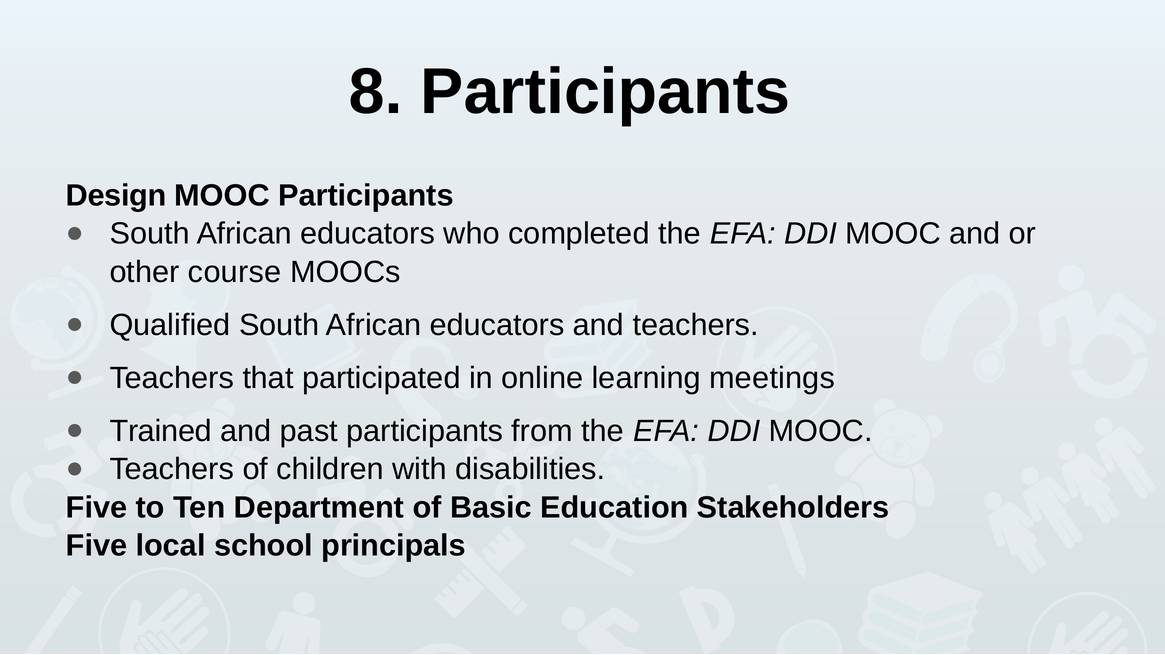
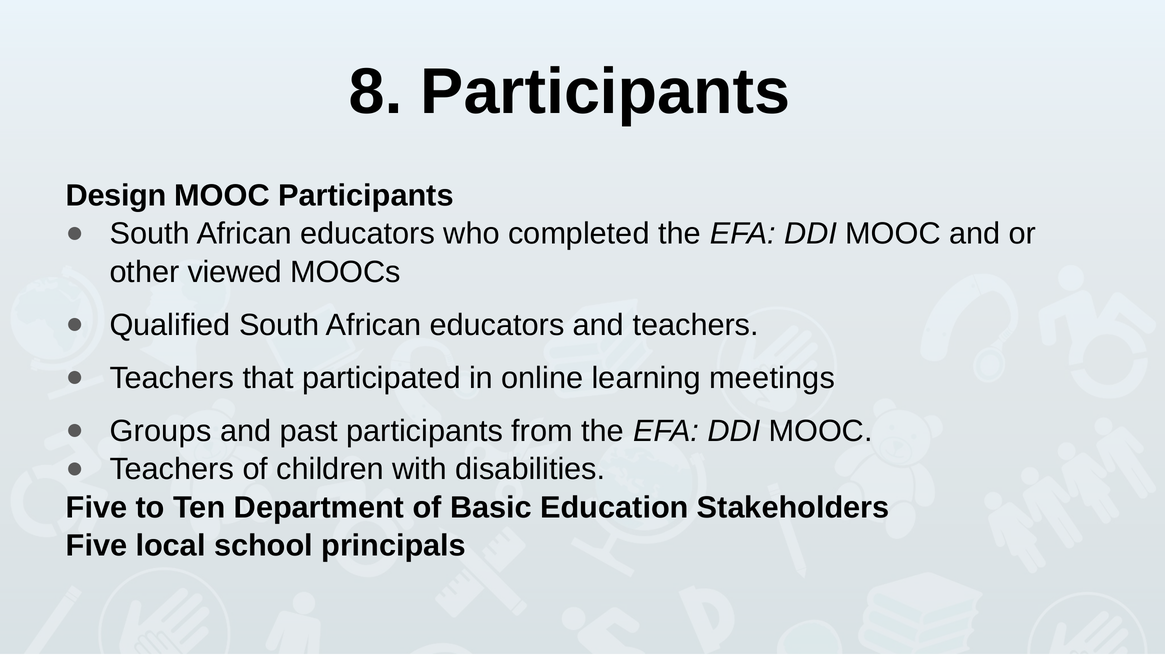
course: course -> viewed
Trained: Trained -> Groups
